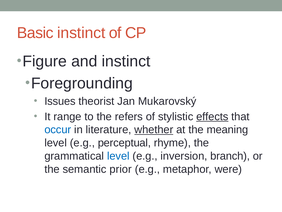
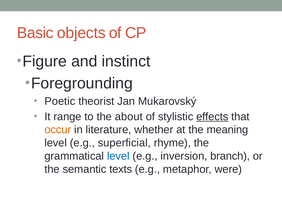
Basic instinct: instinct -> objects
Issues: Issues -> Poetic
refers: refers -> about
occur colour: blue -> orange
whether underline: present -> none
perceptual: perceptual -> superficial
prior: prior -> texts
